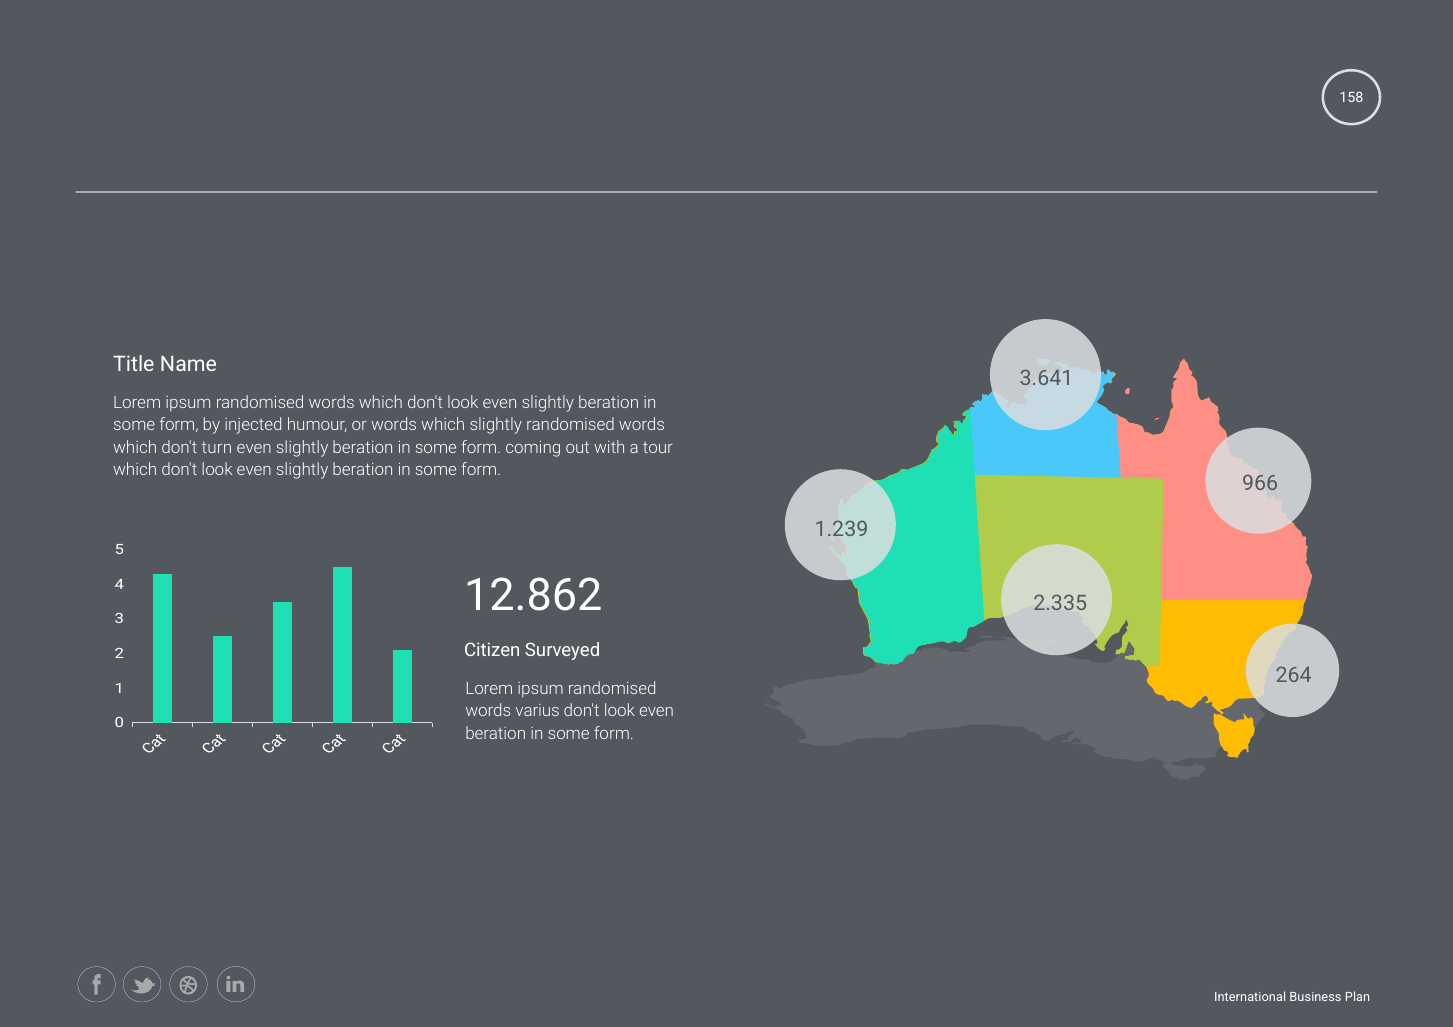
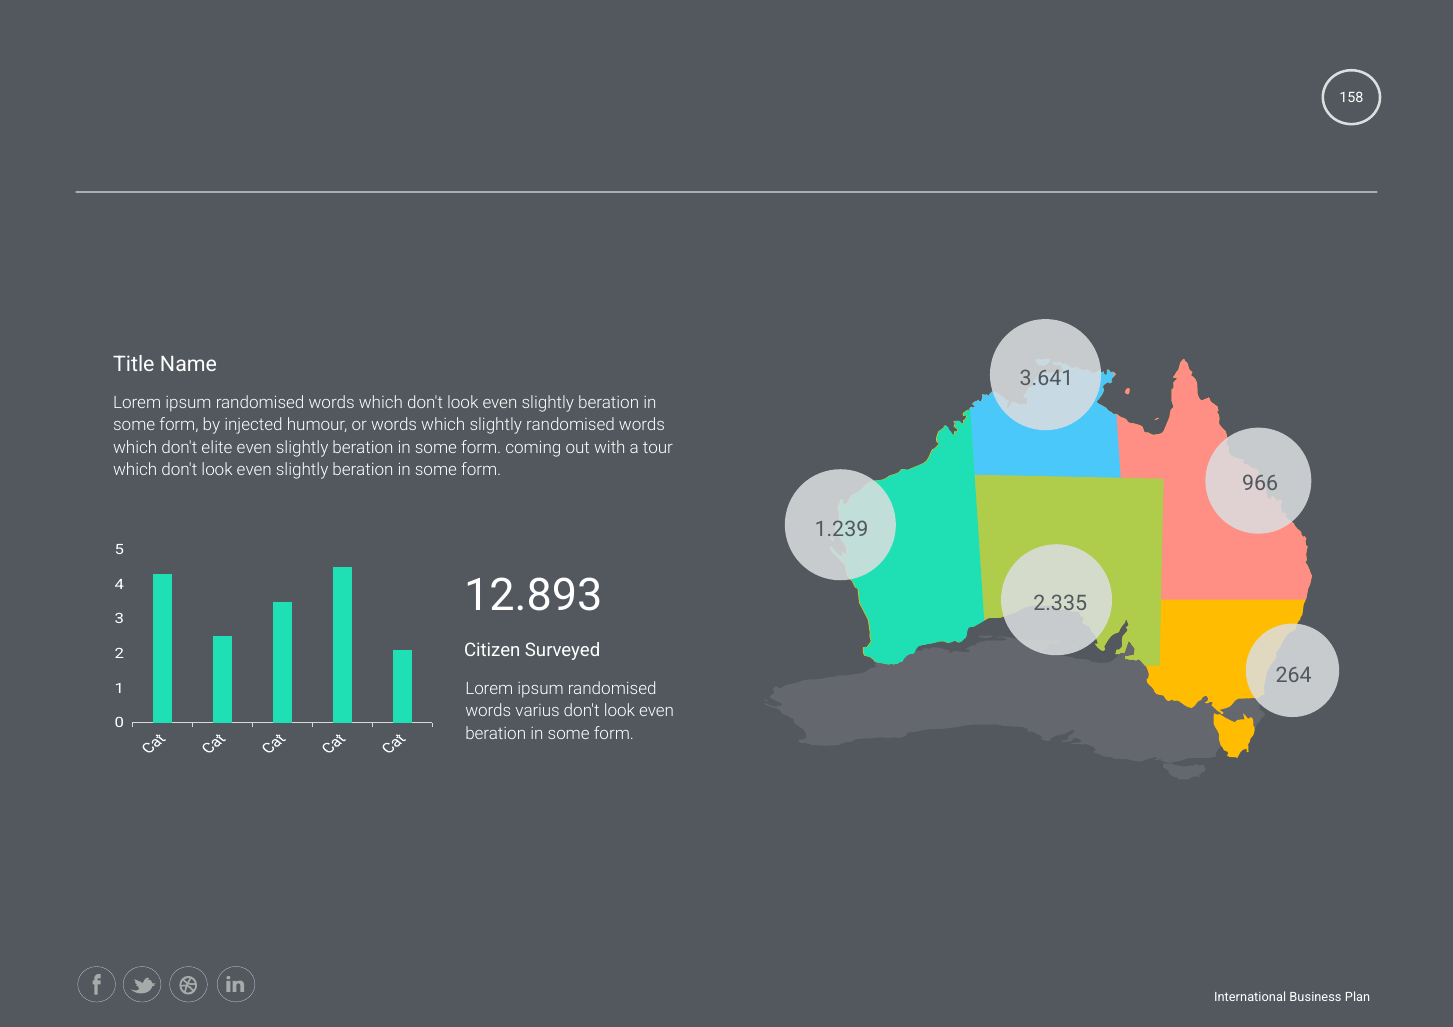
turn: turn -> elite
12.862: 12.862 -> 12.893
